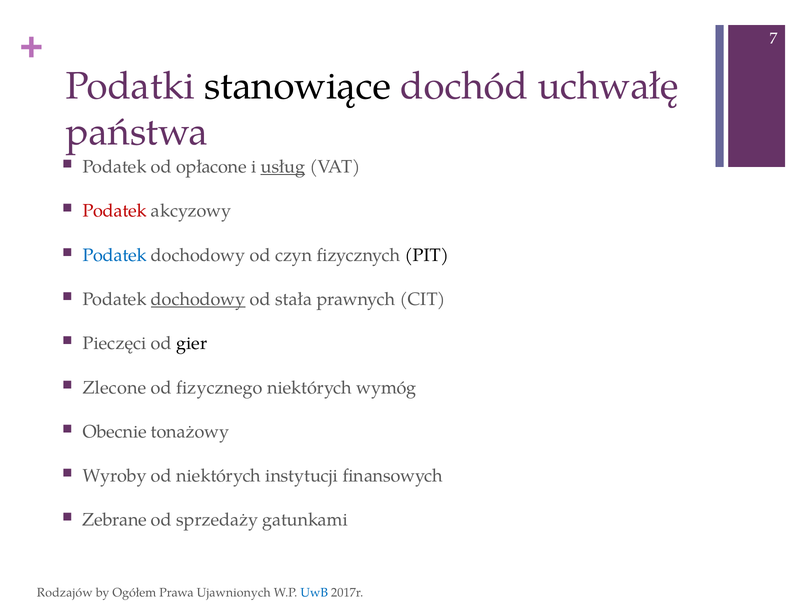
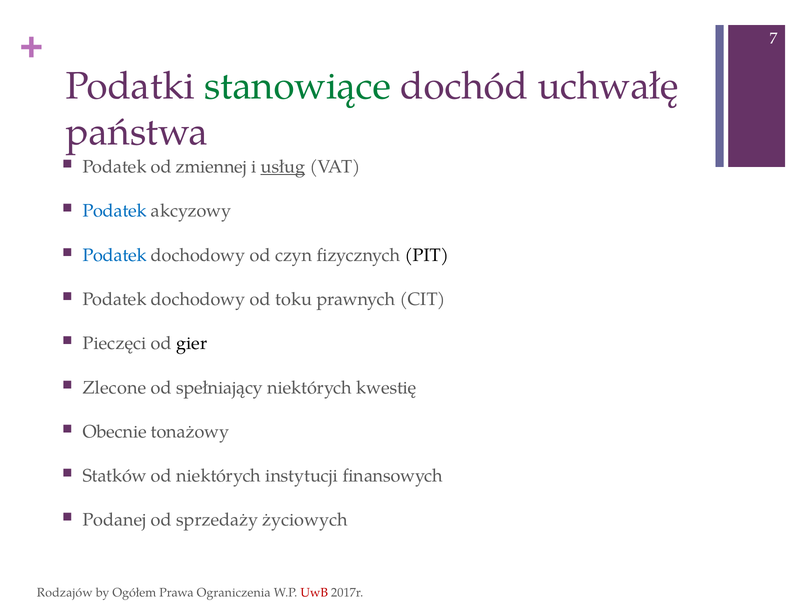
stanowiące colour: black -> green
opłacone: opłacone -> zmiennej
Podatek at (115, 211) colour: red -> blue
dochodowy at (198, 299) underline: present -> none
stała: stała -> toku
fizycznego: fizycznego -> spełniający
wymóg: wymóg -> kwestię
Wyroby: Wyroby -> Statków
Zebrane: Zebrane -> Podanej
gatunkami: gatunkami -> życiowych
Ujawnionych: Ujawnionych -> Ograniczenia
UwB colour: blue -> red
